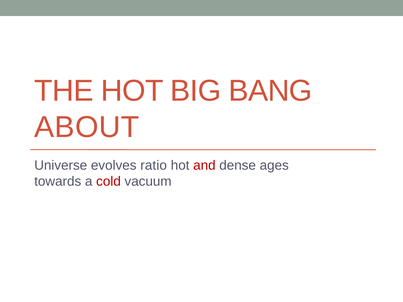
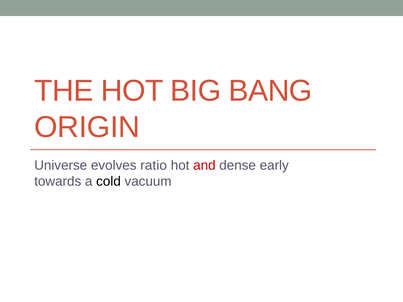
ABOUT: ABOUT -> ORIGIN
ages: ages -> early
cold colour: red -> black
